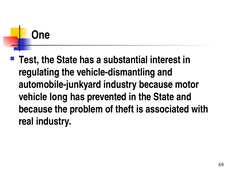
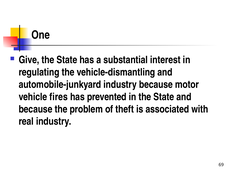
Test: Test -> Give
long: long -> fires
